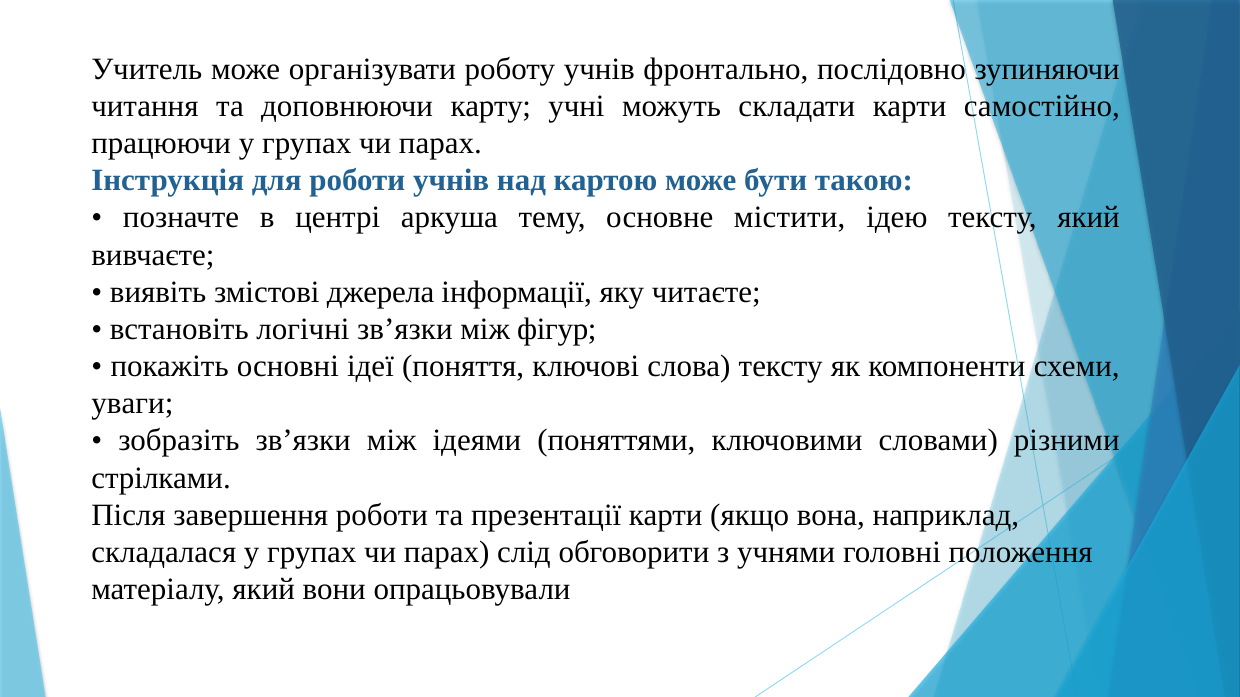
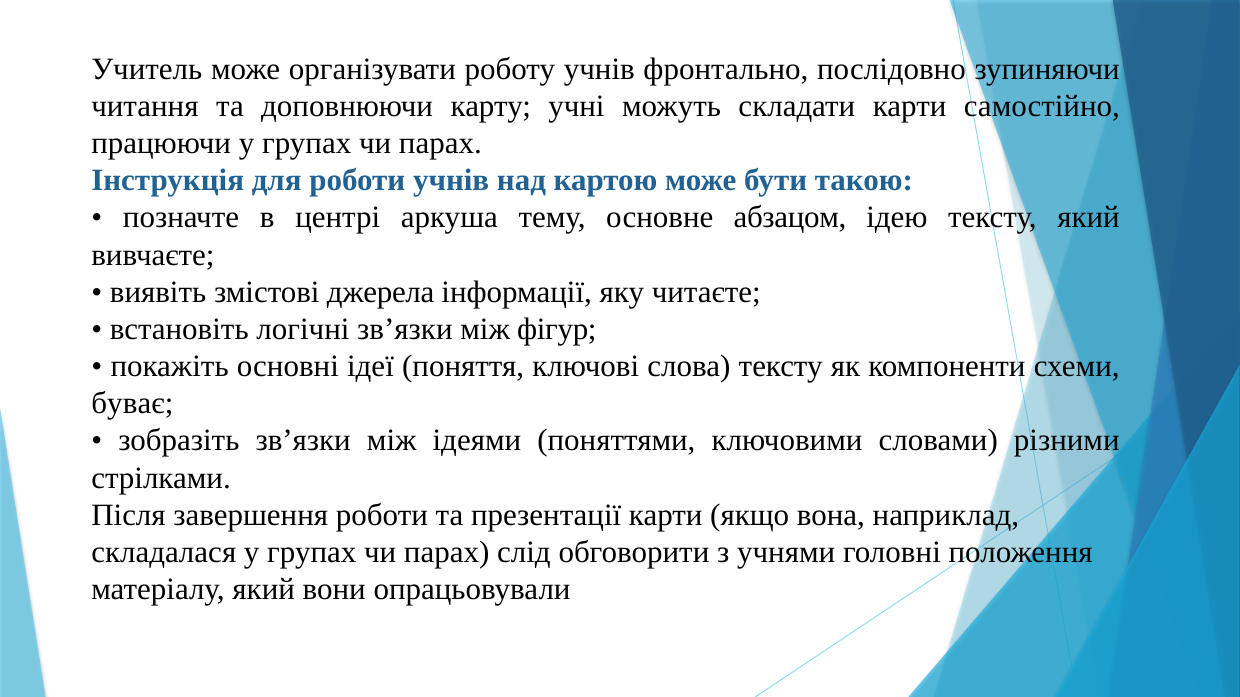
містити: містити -> абзацом
уваги: уваги -> буває
